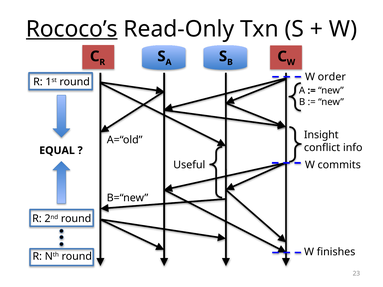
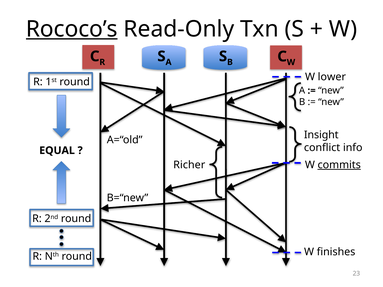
order: order -> lower
commits underline: none -> present
Useful: Useful -> Richer
